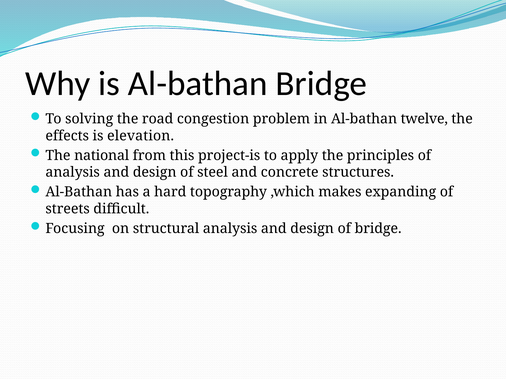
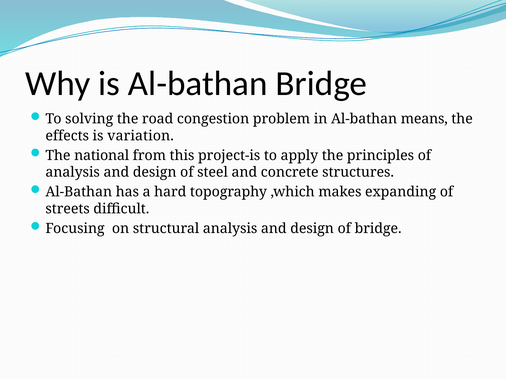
twelve: twelve -> means
elevation: elevation -> variation
